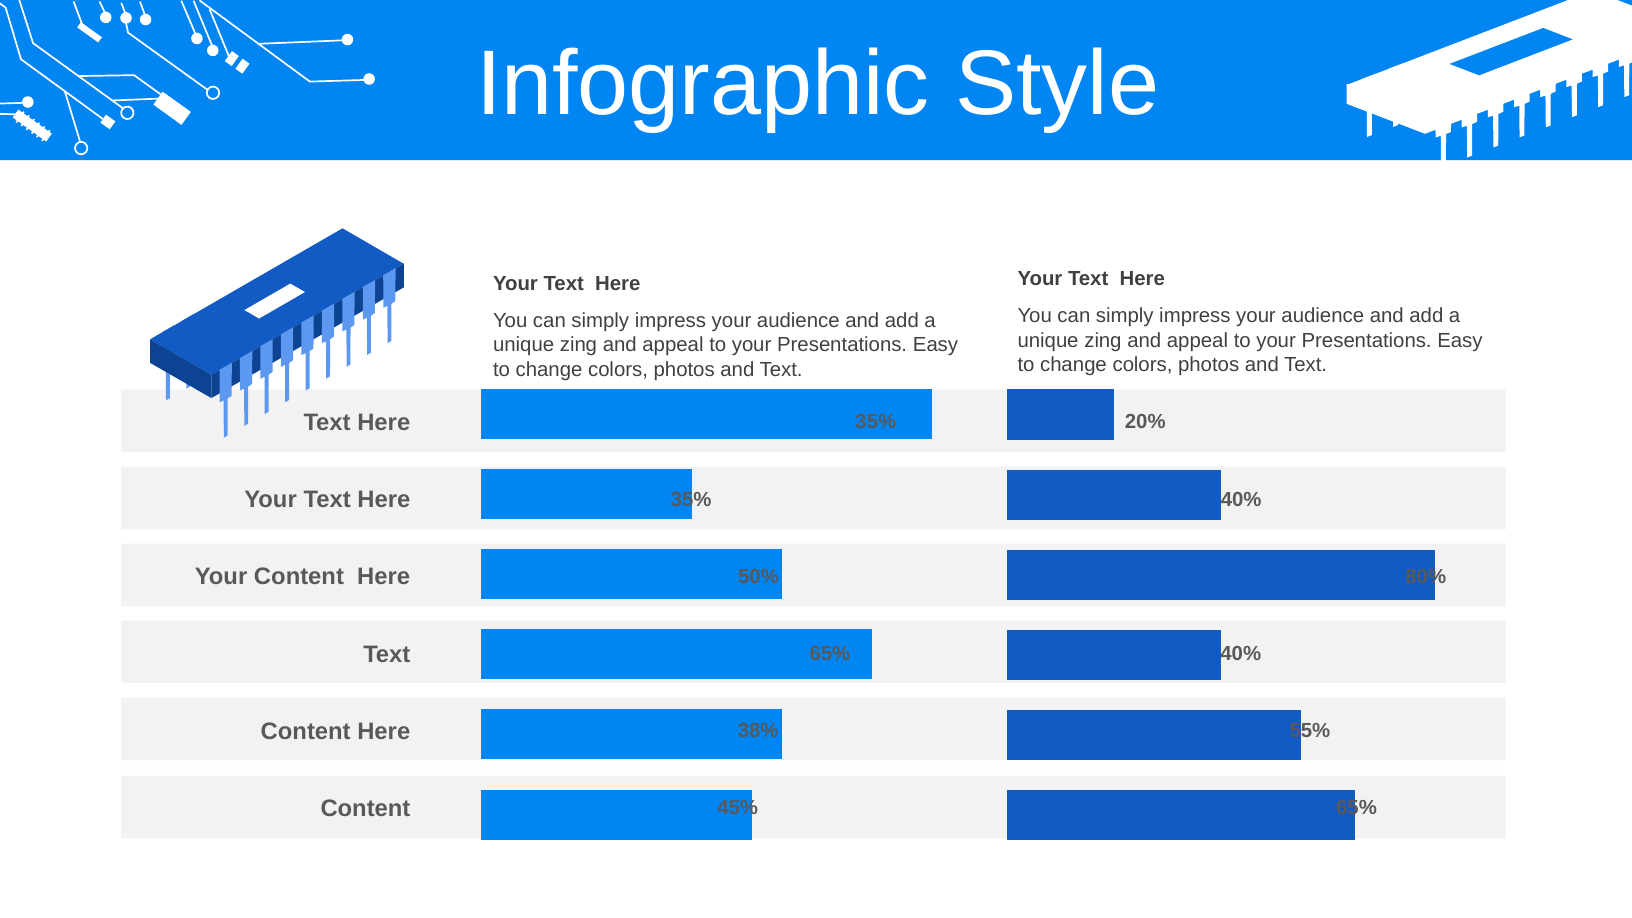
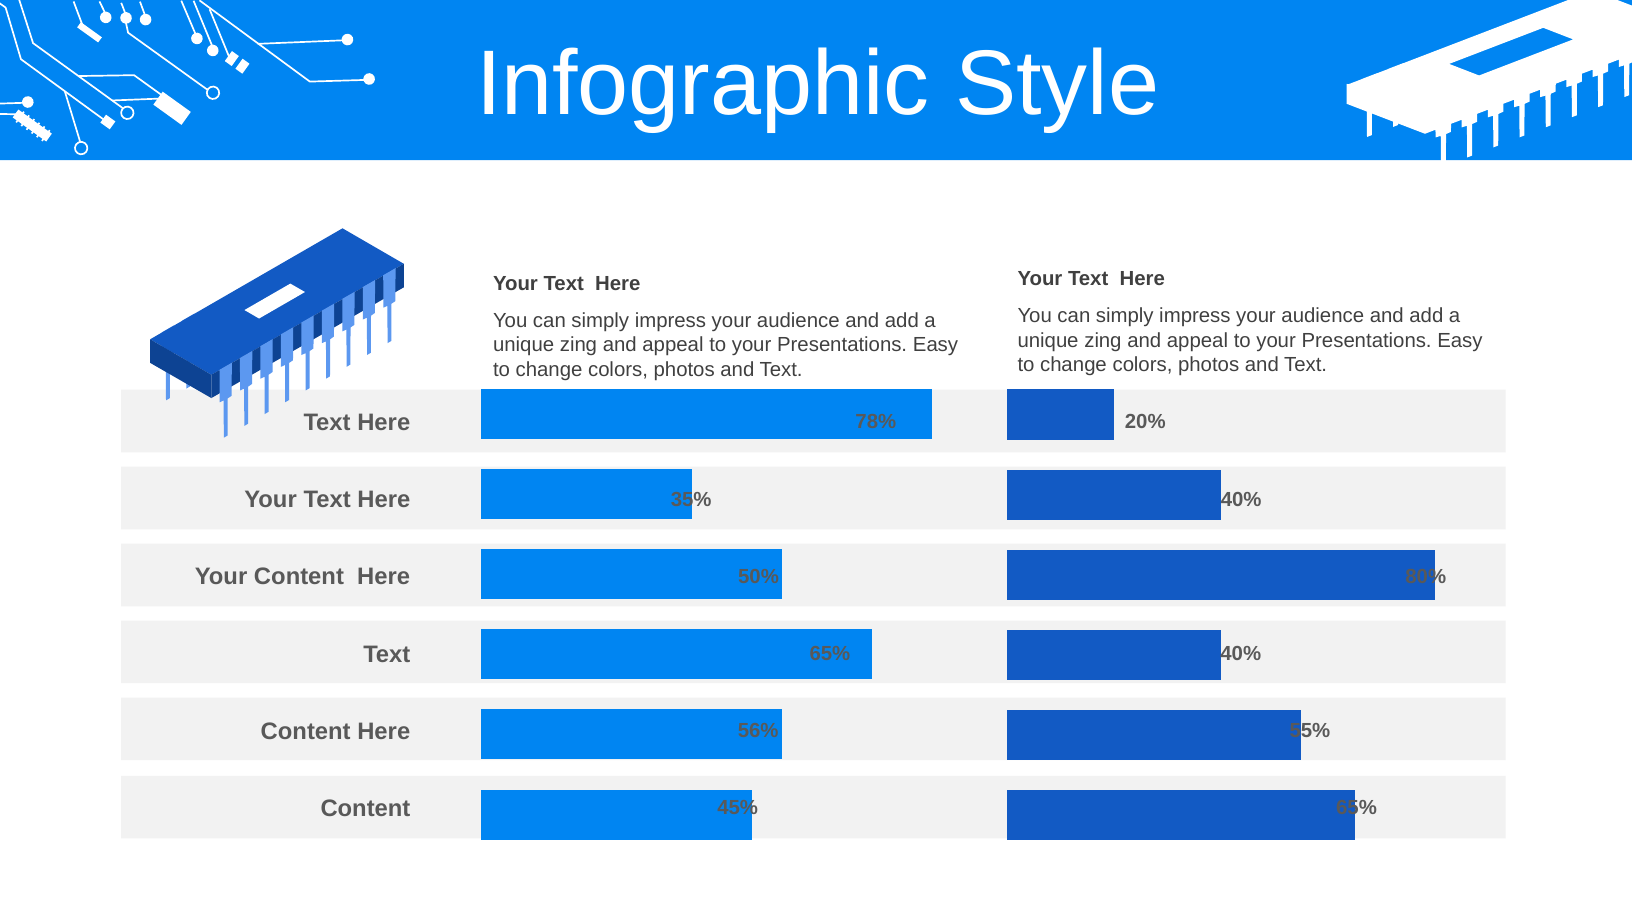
Here 35%: 35% -> 78%
38%: 38% -> 56%
